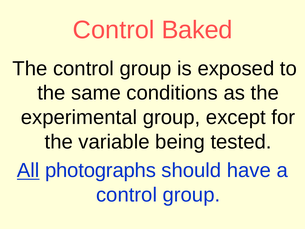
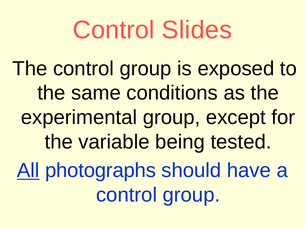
Baked: Baked -> Slides
